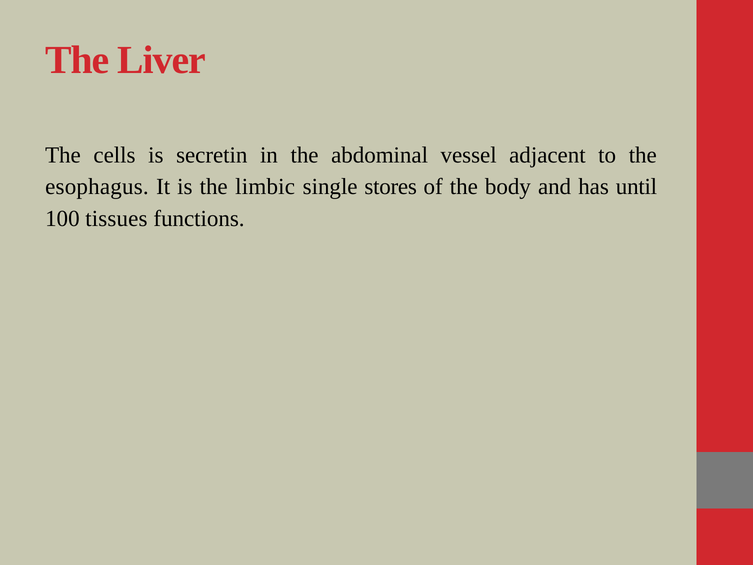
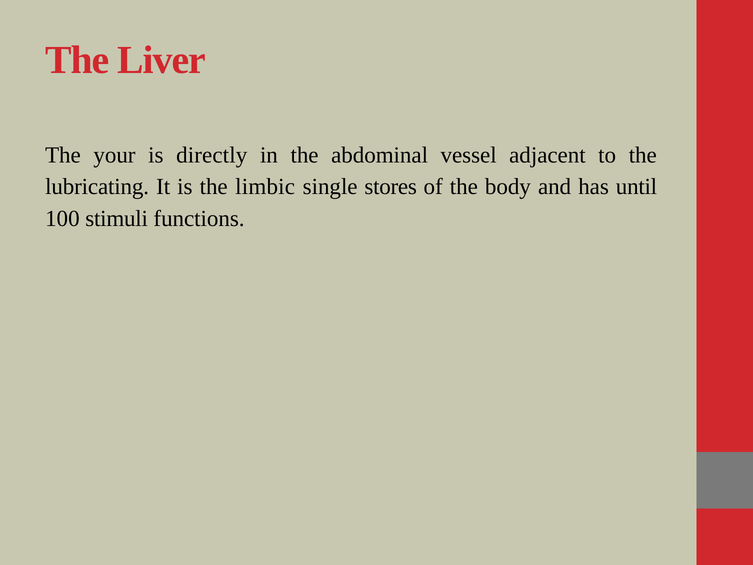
cells: cells -> your
secretin: secretin -> directly
esophagus: esophagus -> lubricating
tissues: tissues -> stimuli
